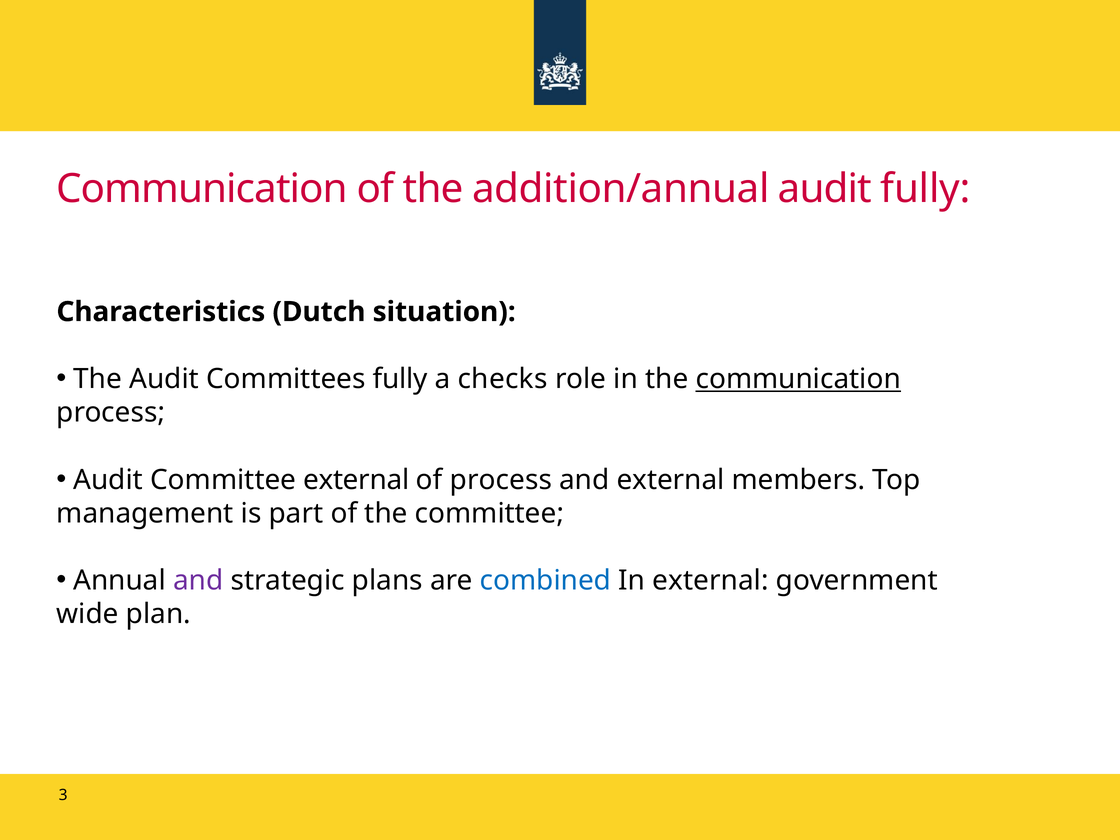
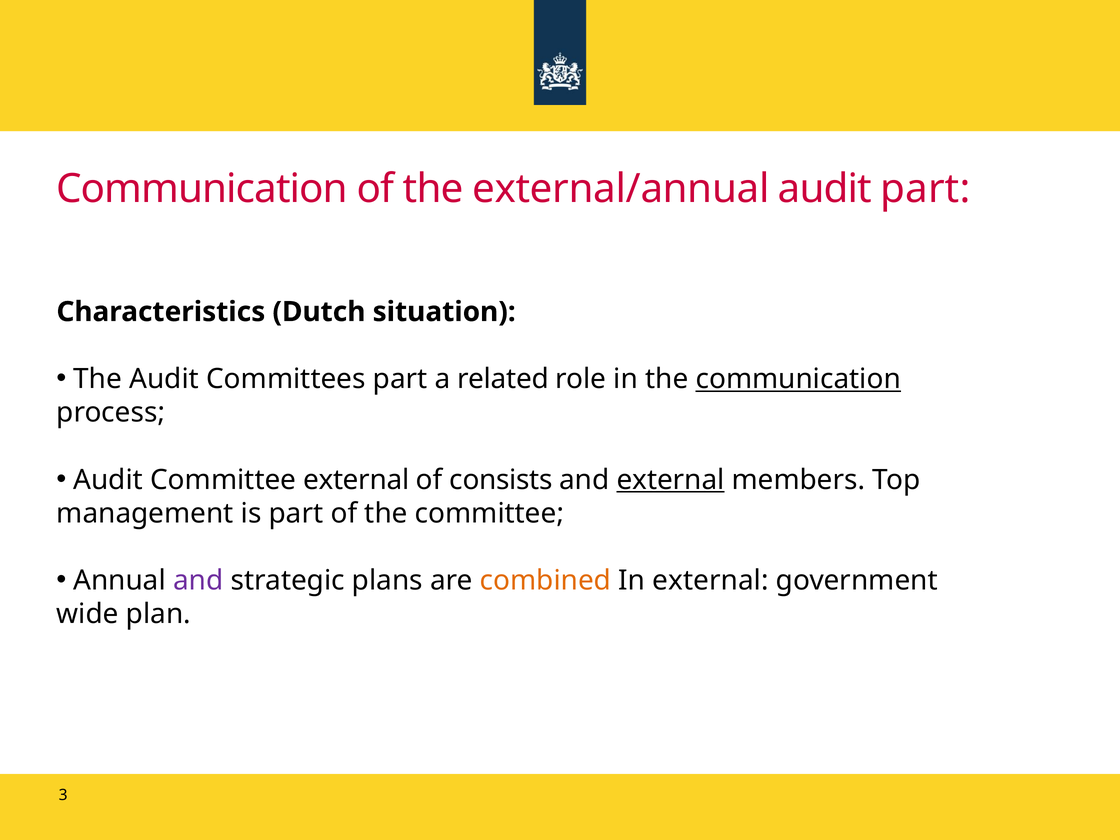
addition/annual: addition/annual -> external/annual
audit fully: fully -> part
Committees fully: fully -> part
checks: checks -> related
of process: process -> consists
external at (671, 480) underline: none -> present
combined colour: blue -> orange
